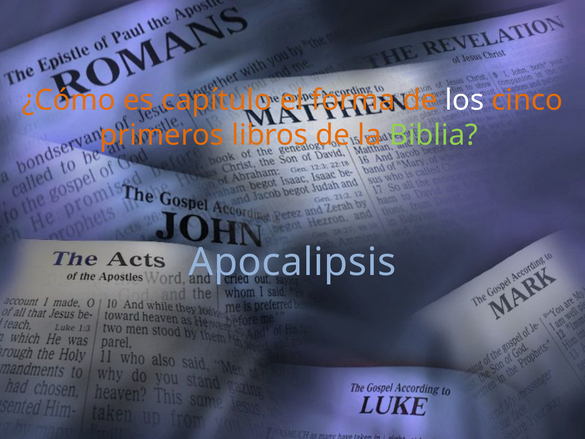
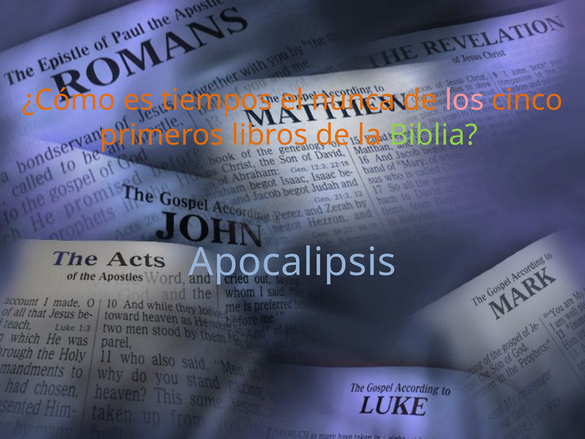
capítulo: capítulo -> tiempos
forma: forma -> nunca
los colour: white -> pink
